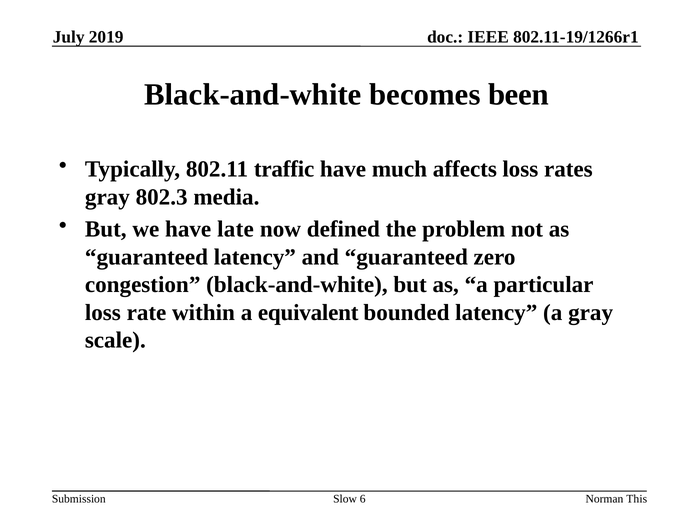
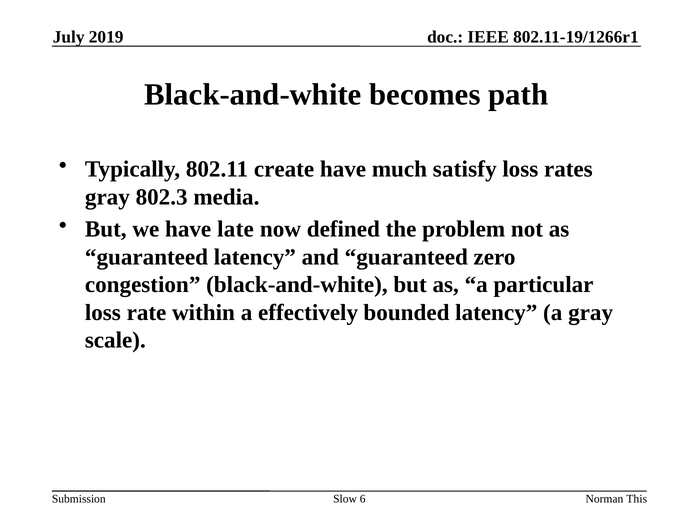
been: been -> path
traffic: traffic -> create
affects: affects -> satisfy
equivalent: equivalent -> effectively
